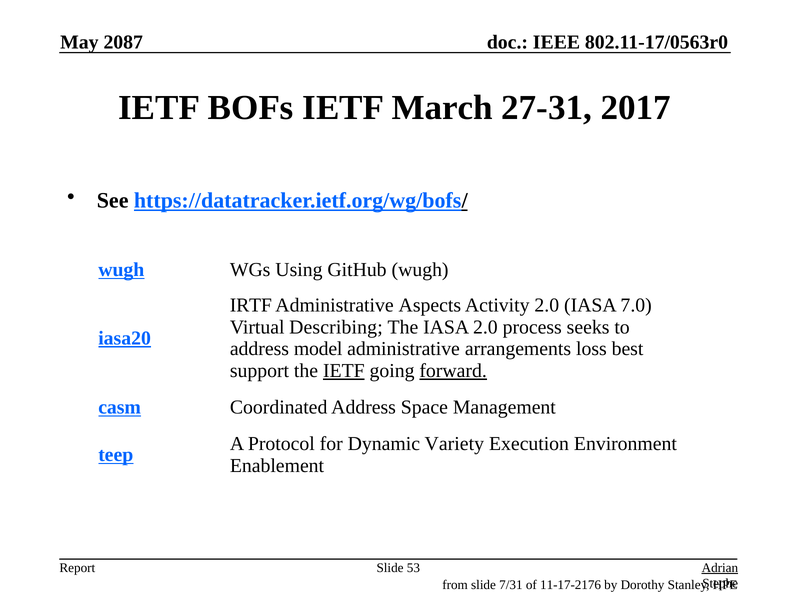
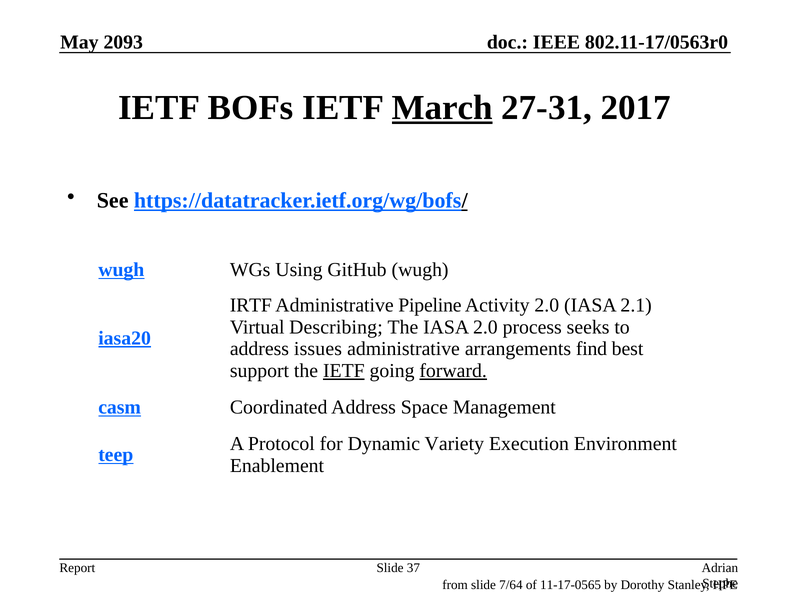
2087: 2087 -> 2093
March underline: none -> present
Aspects: Aspects -> Pipeline
7.0: 7.0 -> 2.1
model: model -> issues
loss: loss -> find
Adrian underline: present -> none
53: 53 -> 37
7/31: 7/31 -> 7/64
11-17-2176: 11-17-2176 -> 11-17-0565
